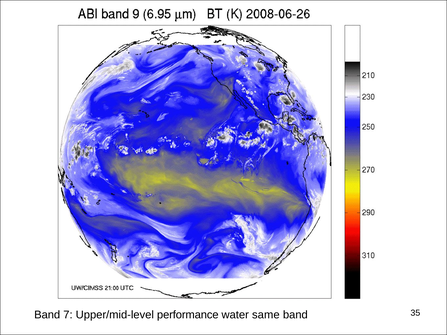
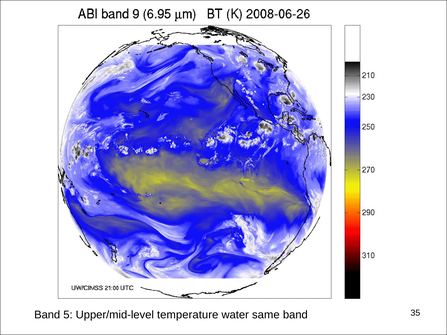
7: 7 -> 5
performance: performance -> temperature
